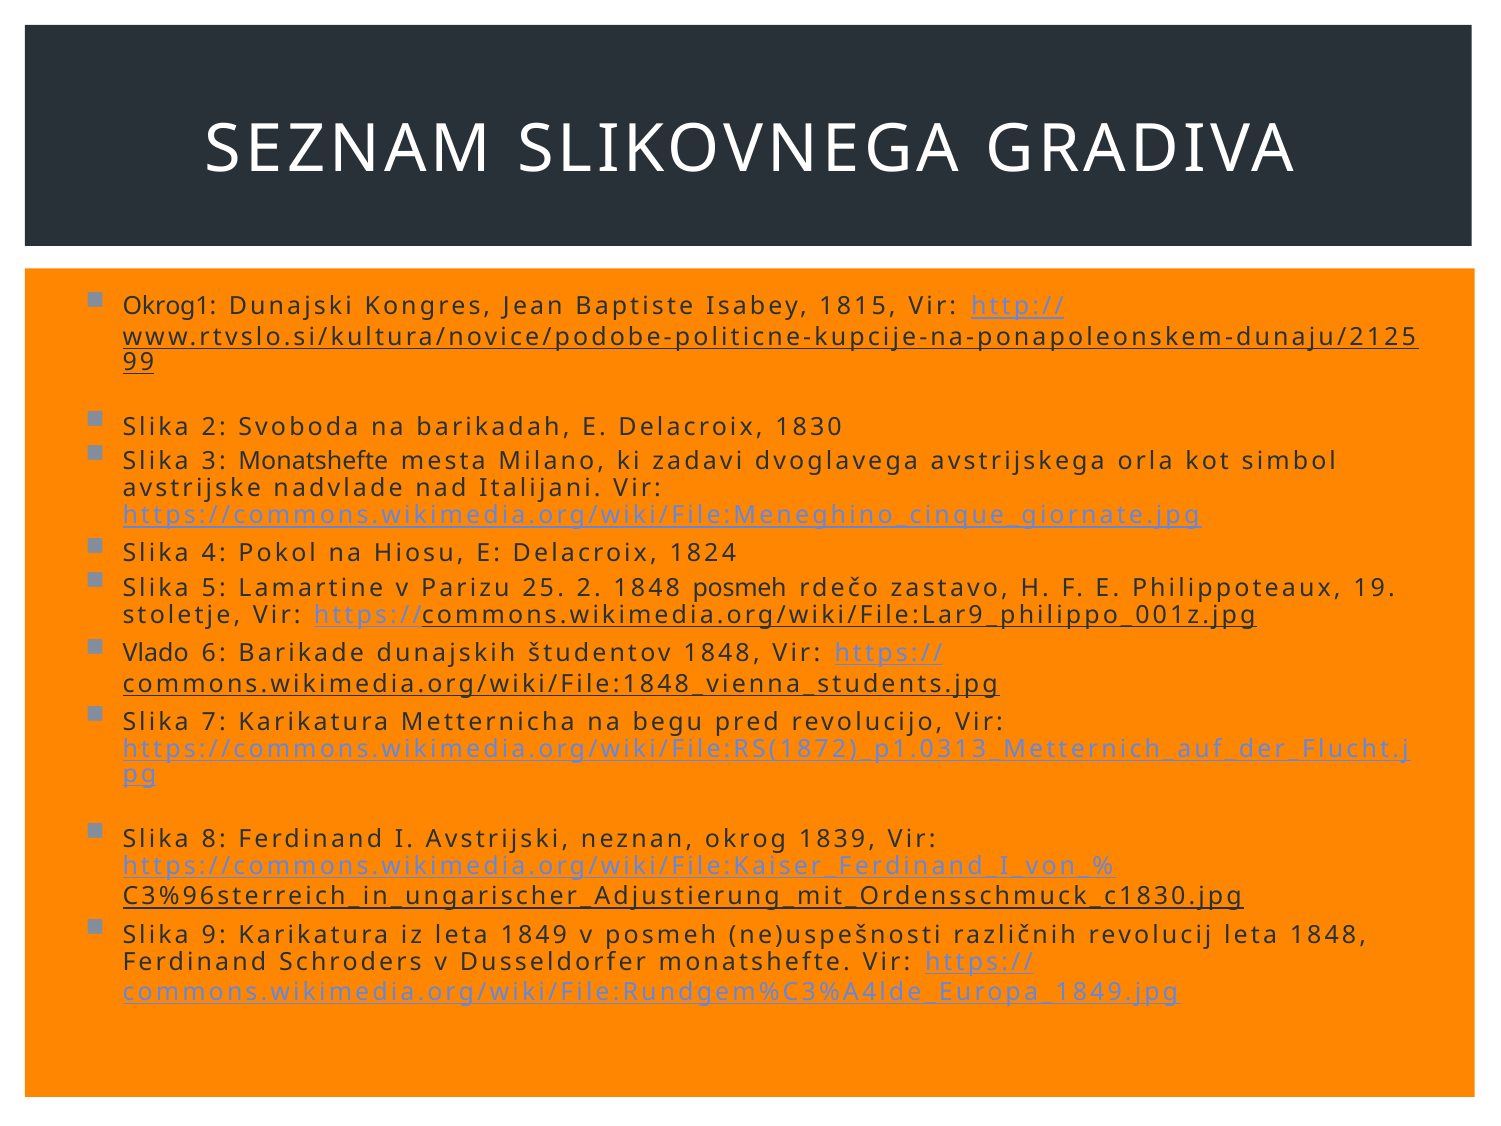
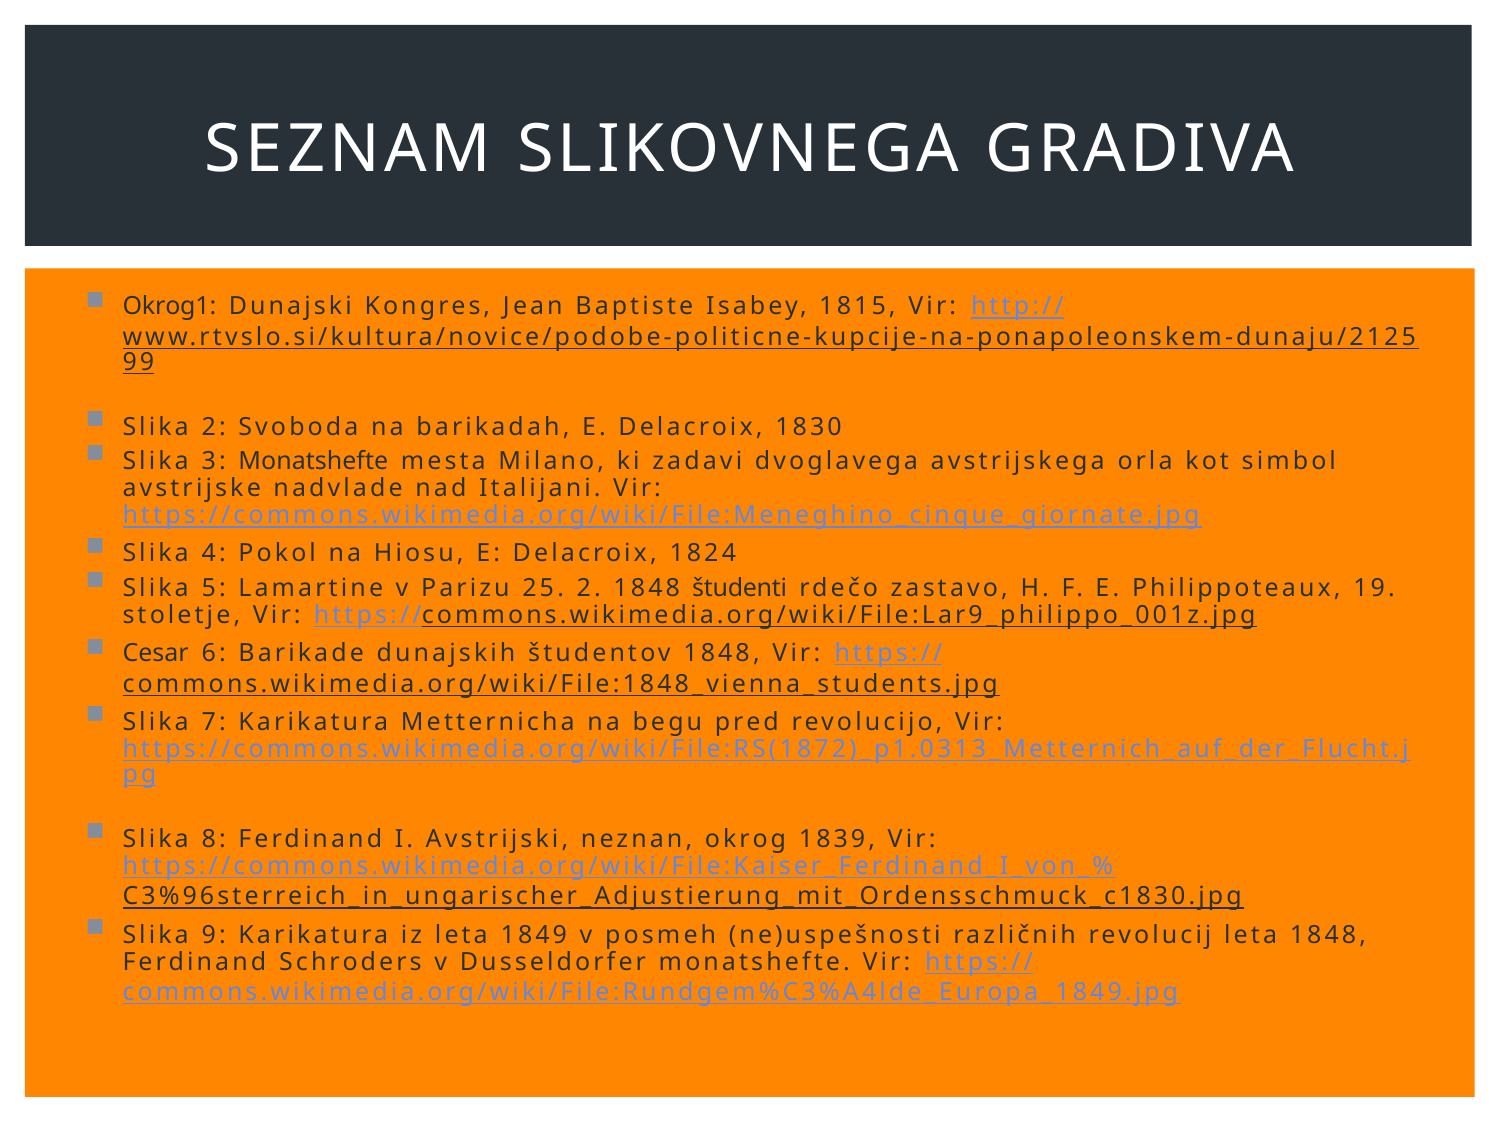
1848 posmeh: posmeh -> študenti
Vlado: Vlado -> Cesar
